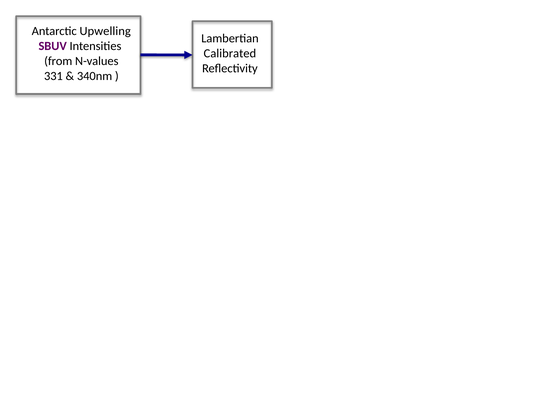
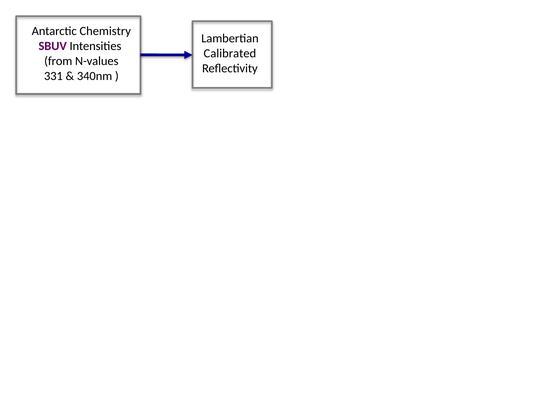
Upwelling: Upwelling -> Chemistry
